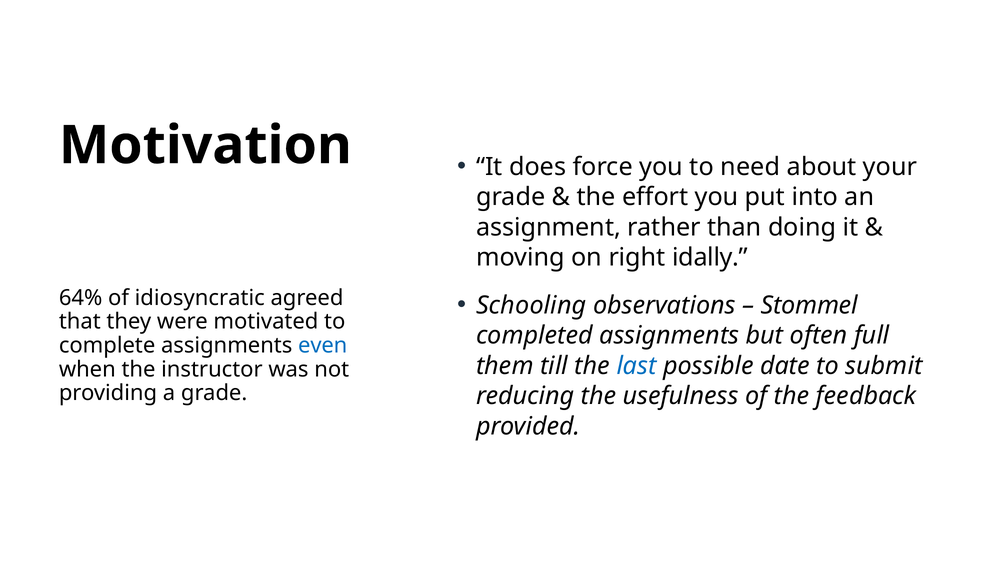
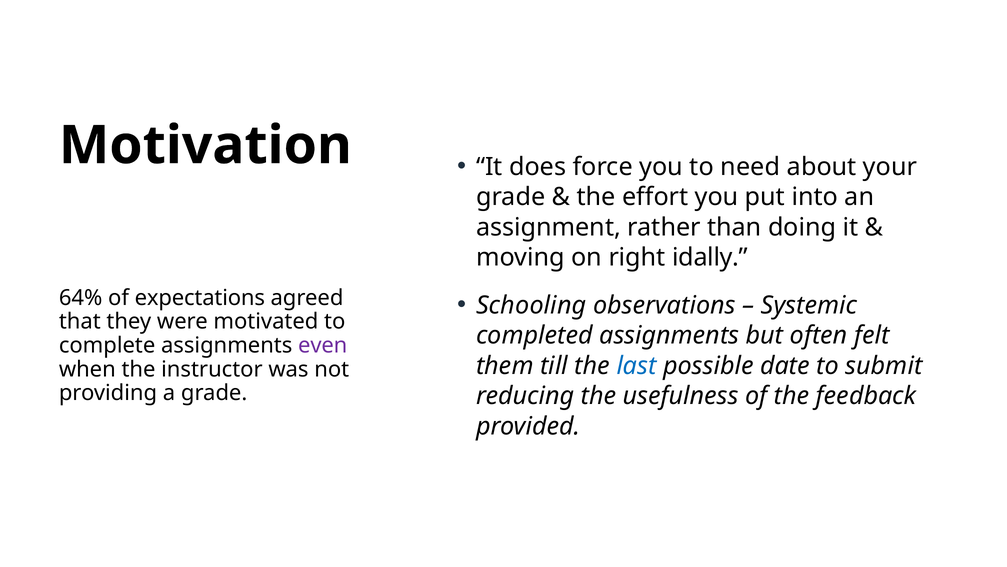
idiosyncratic: idiosyncratic -> expectations
Stommel: Stommel -> Systemic
full: full -> felt
even colour: blue -> purple
